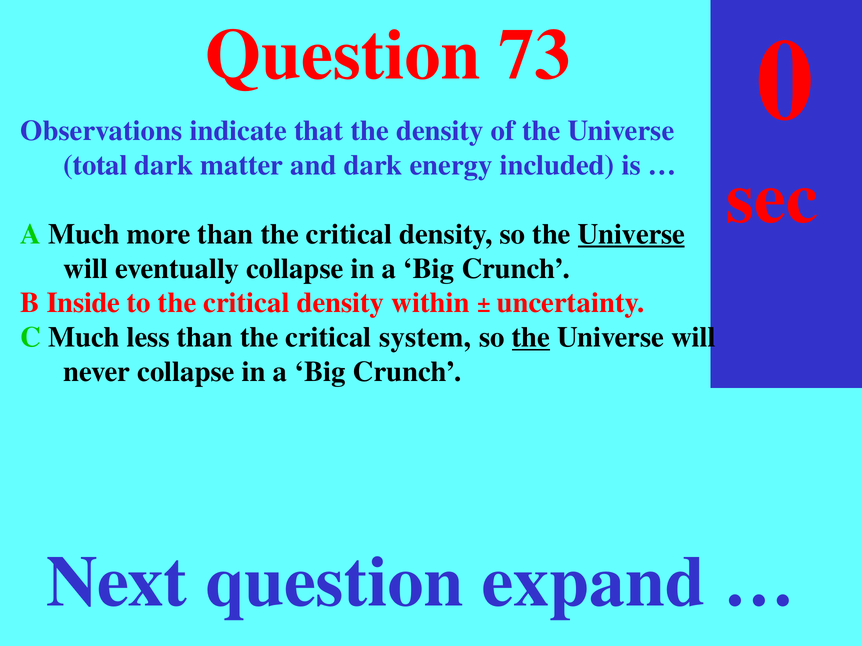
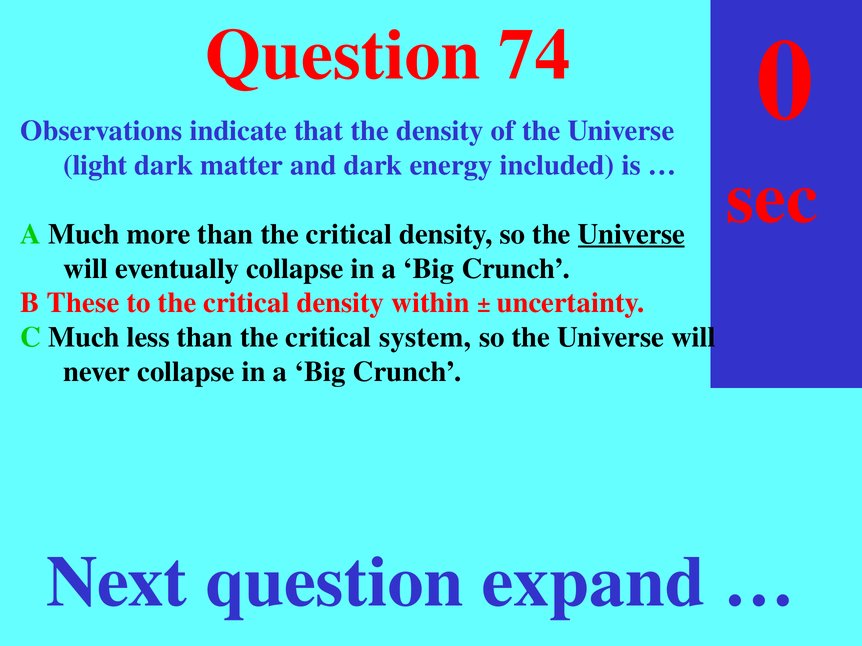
73: 73 -> 74
total: total -> light
Inside: Inside -> These
the at (531, 338) underline: present -> none
